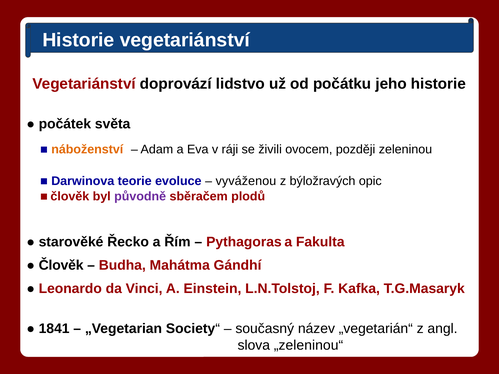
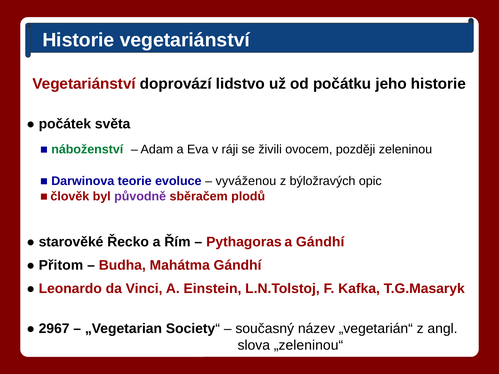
náboženství colour: orange -> green
a Fakulta: Fakulta -> Gándhí
Člověk at (61, 266): Člověk -> Přitom
1841: 1841 -> 2967
